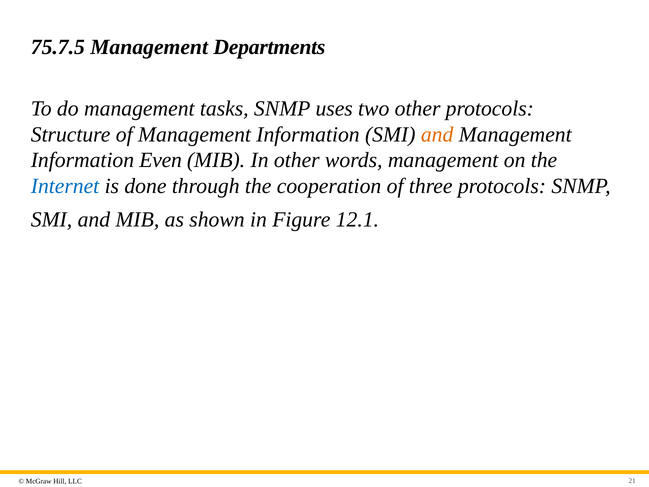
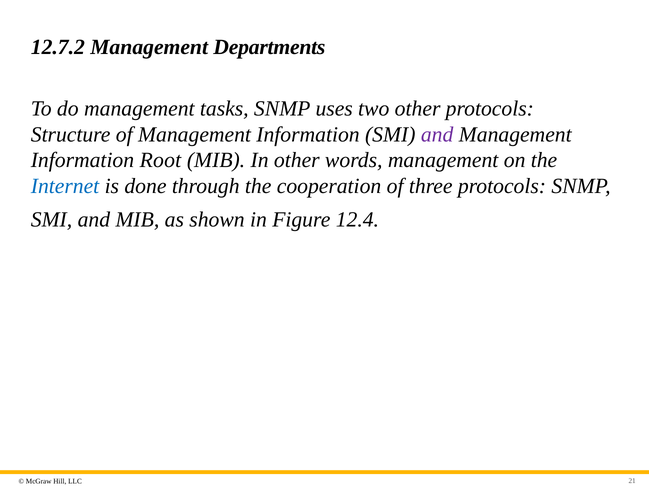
75.7.5: 75.7.5 -> 12.7.2
and at (437, 134) colour: orange -> purple
Even: Even -> Root
12.1: 12.1 -> 12.4
